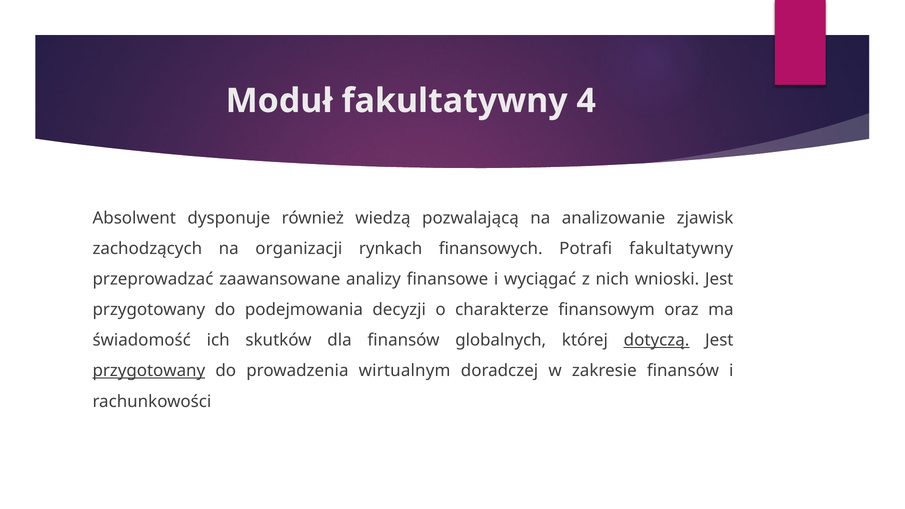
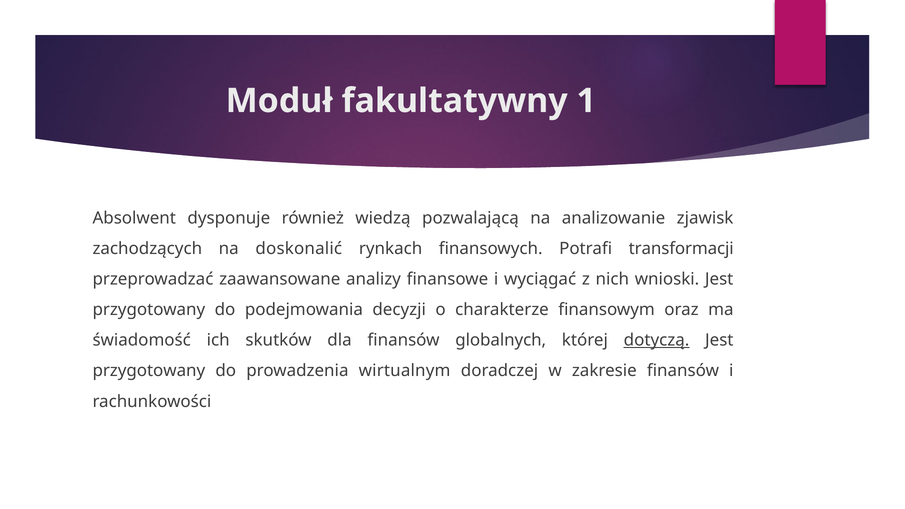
4: 4 -> 1
organizacji: organizacji -> doskonalić
Potrafi fakultatywny: fakultatywny -> transformacji
przygotowany at (149, 371) underline: present -> none
